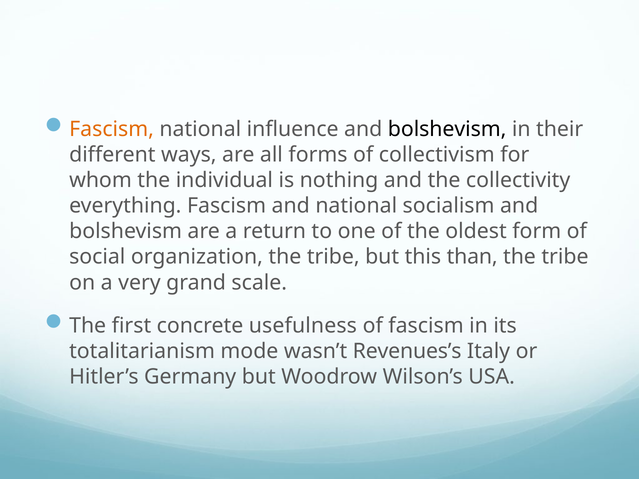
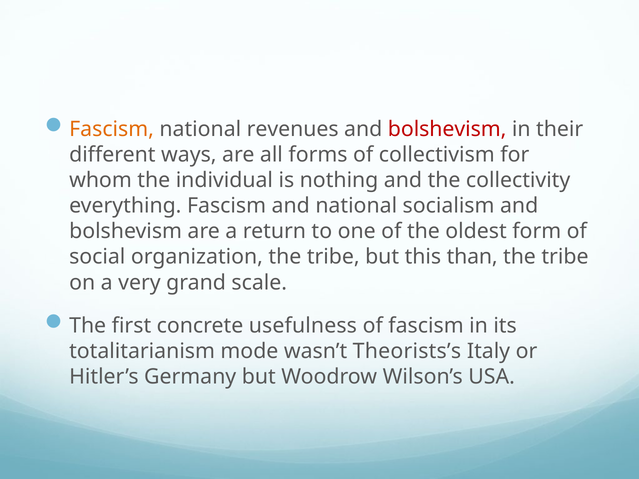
influence: influence -> revenues
bolshevism at (447, 129) colour: black -> red
Revenues’s: Revenues’s -> Theorists’s
